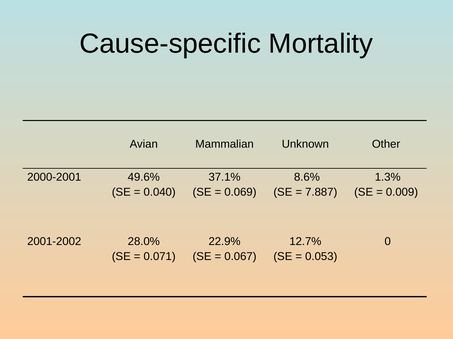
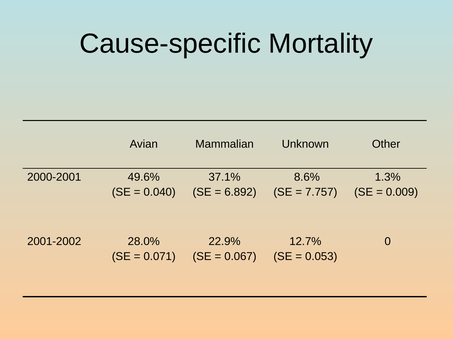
0.069: 0.069 -> 6.892
7.887: 7.887 -> 7.757
